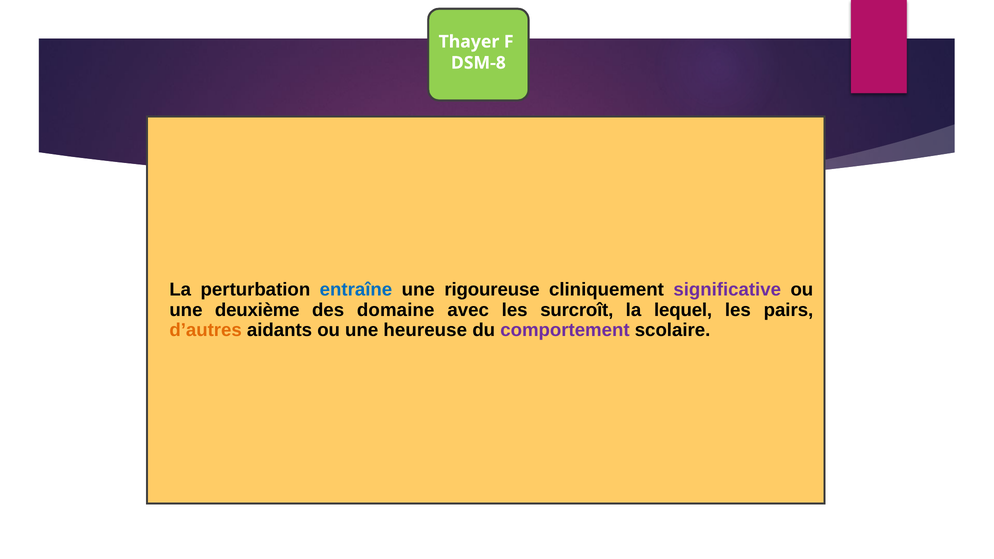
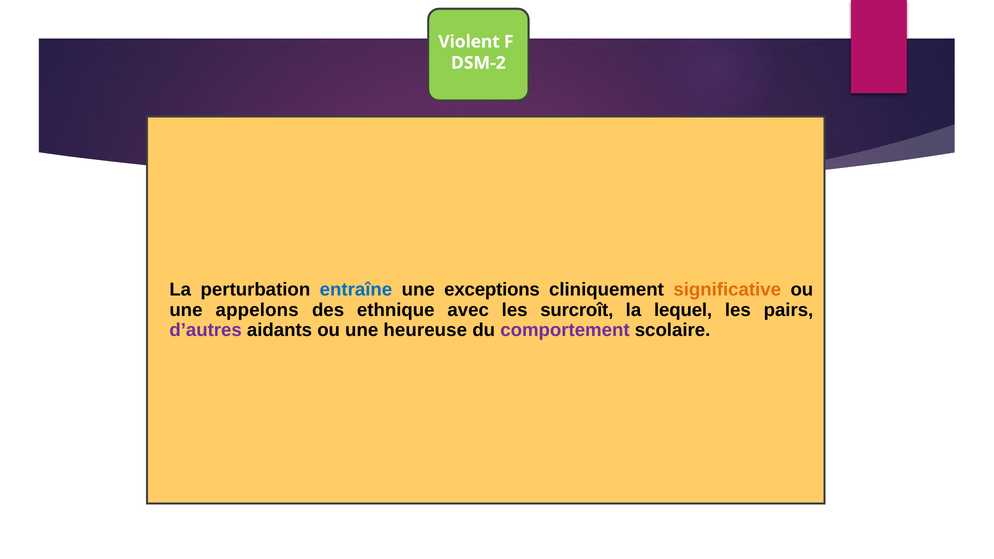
Thayer: Thayer -> Violent
DSM-8: DSM-8 -> DSM-2
rigoureuse: rigoureuse -> exceptions
significative colour: purple -> orange
deuxième: deuxième -> appelons
domaine: domaine -> ethnique
d’autres colour: orange -> purple
